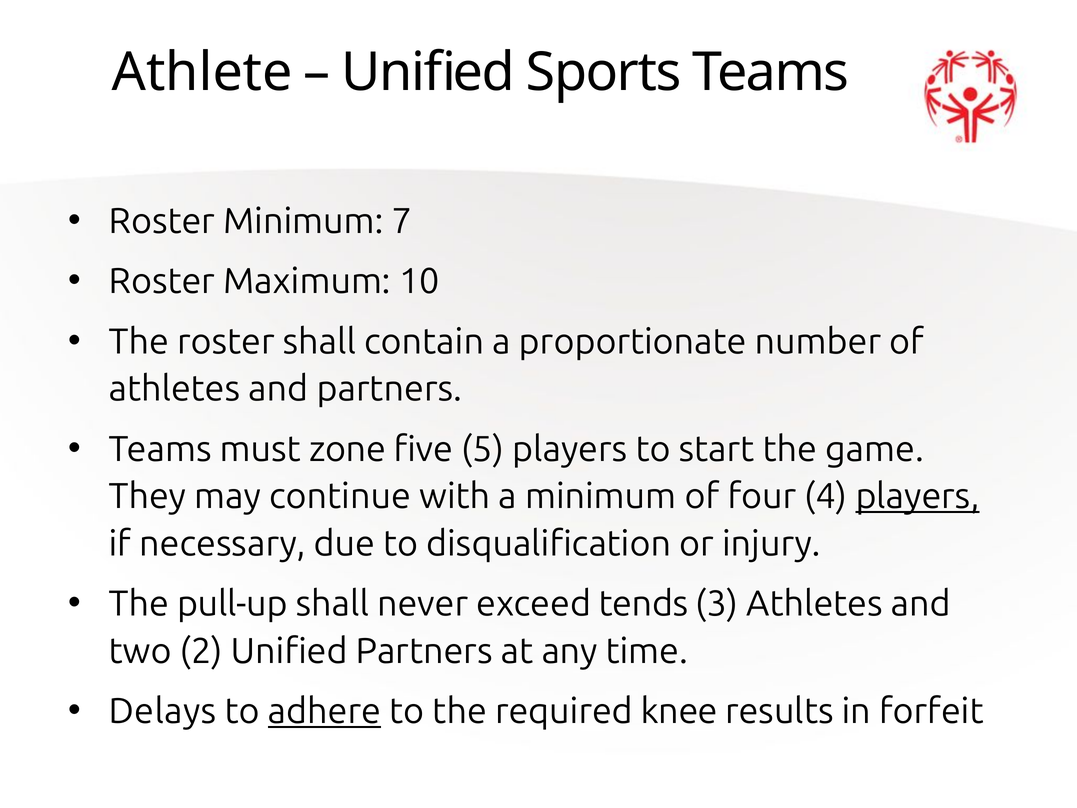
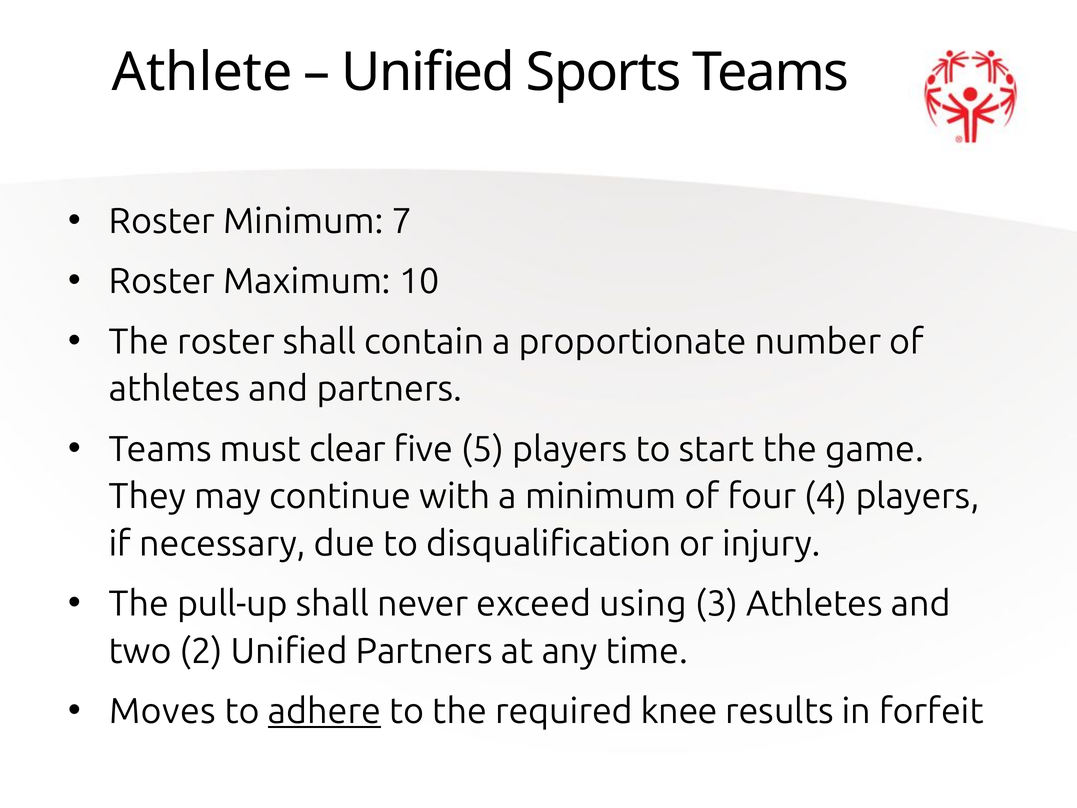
zone: zone -> clear
players at (917, 496) underline: present -> none
tends: tends -> using
Delays: Delays -> Moves
